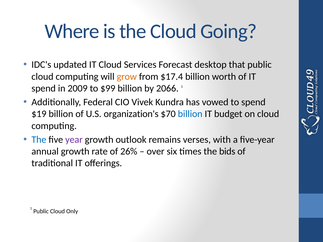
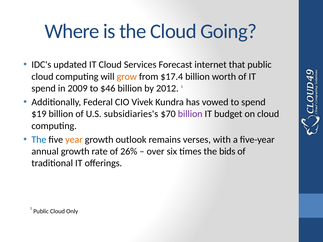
desktop: desktop -> internet
$99: $99 -> $46
2066: 2066 -> 2012
organization's: organization's -> subsidiaries's
billion at (190, 114) colour: blue -> purple
year colour: purple -> orange
